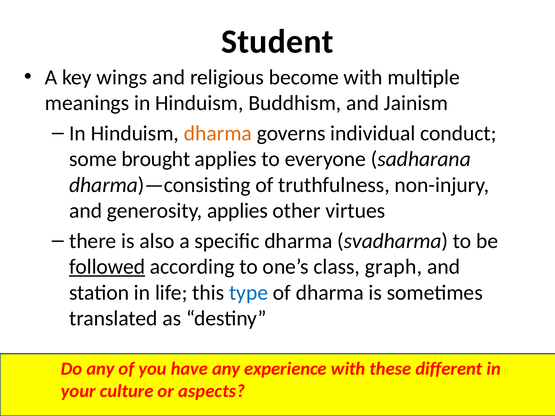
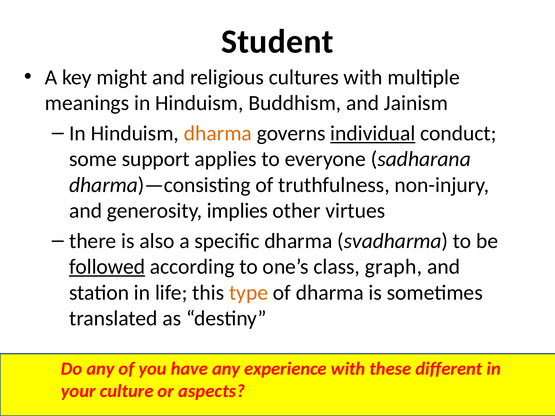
wings: wings -> might
become: become -> cultures
individual underline: none -> present
brought: brought -> support
generosity applies: applies -> implies
type colour: blue -> orange
